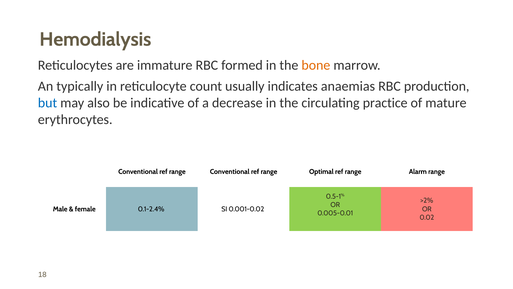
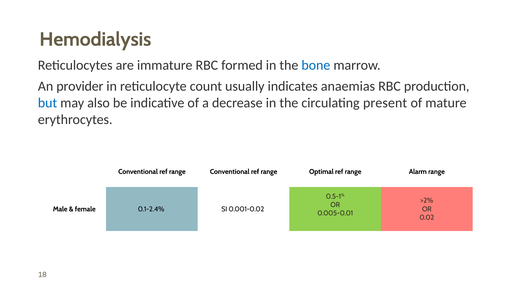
bone colour: orange -> blue
typically: typically -> provider
practice: practice -> present
